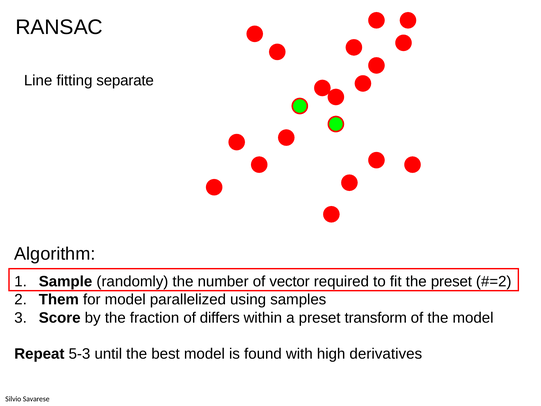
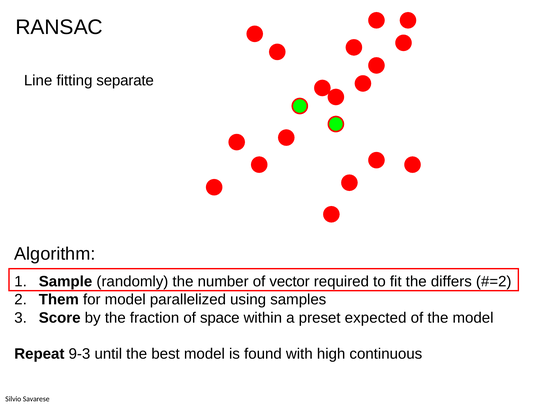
the preset: preset -> differs
differs: differs -> space
transform: transform -> expected
5-3: 5-3 -> 9-3
derivatives: derivatives -> continuous
